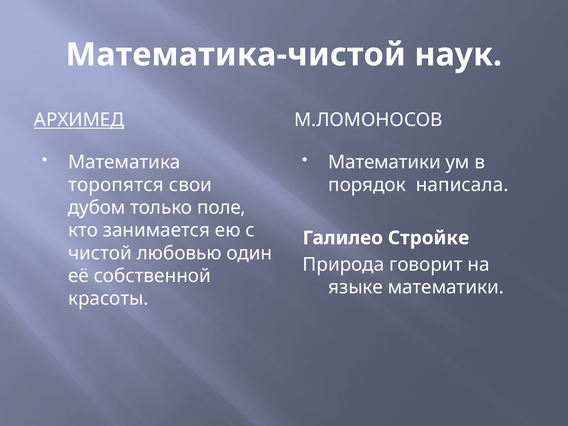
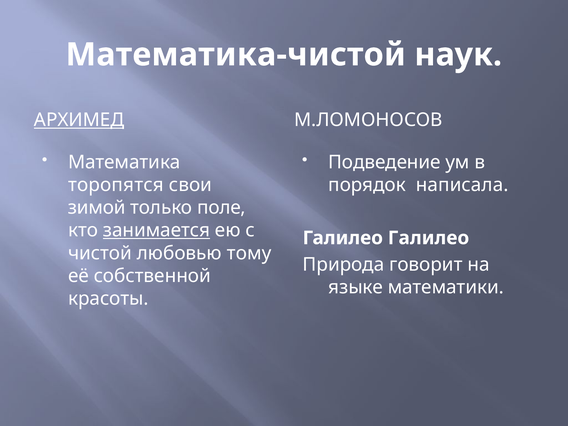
Математики at (384, 162): Математики -> Подведение
дубом: дубом -> зимой
занимается underline: none -> present
Галилео Стройке: Стройке -> Галилео
один: один -> тому
